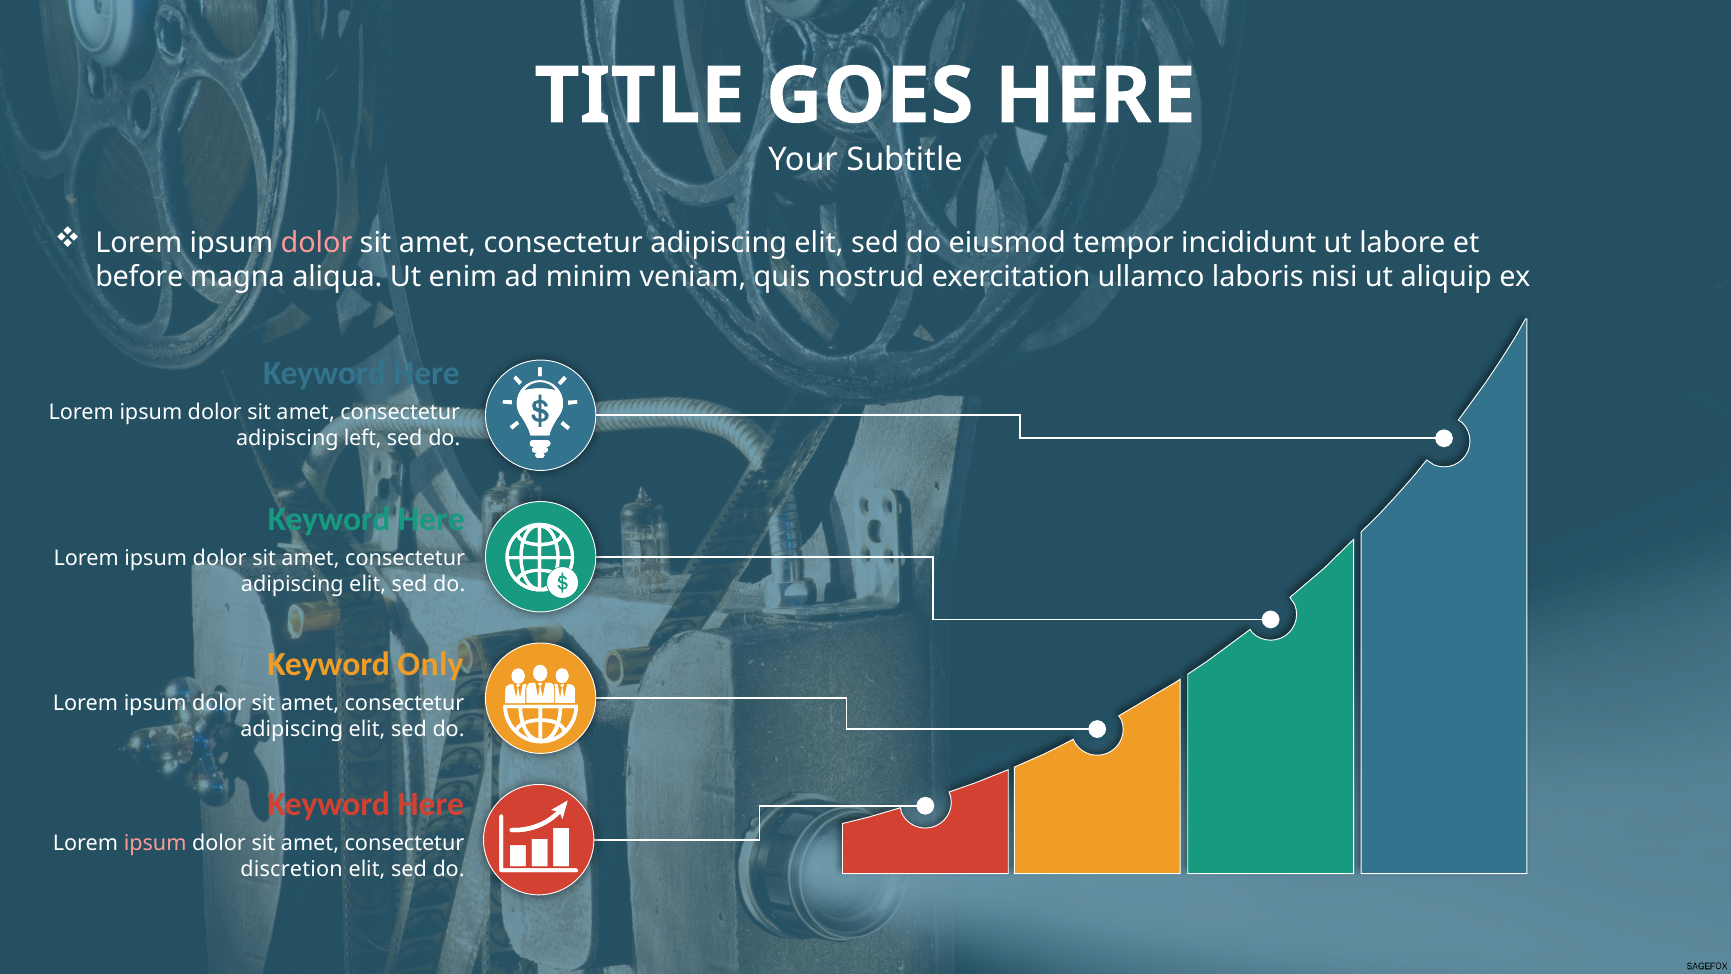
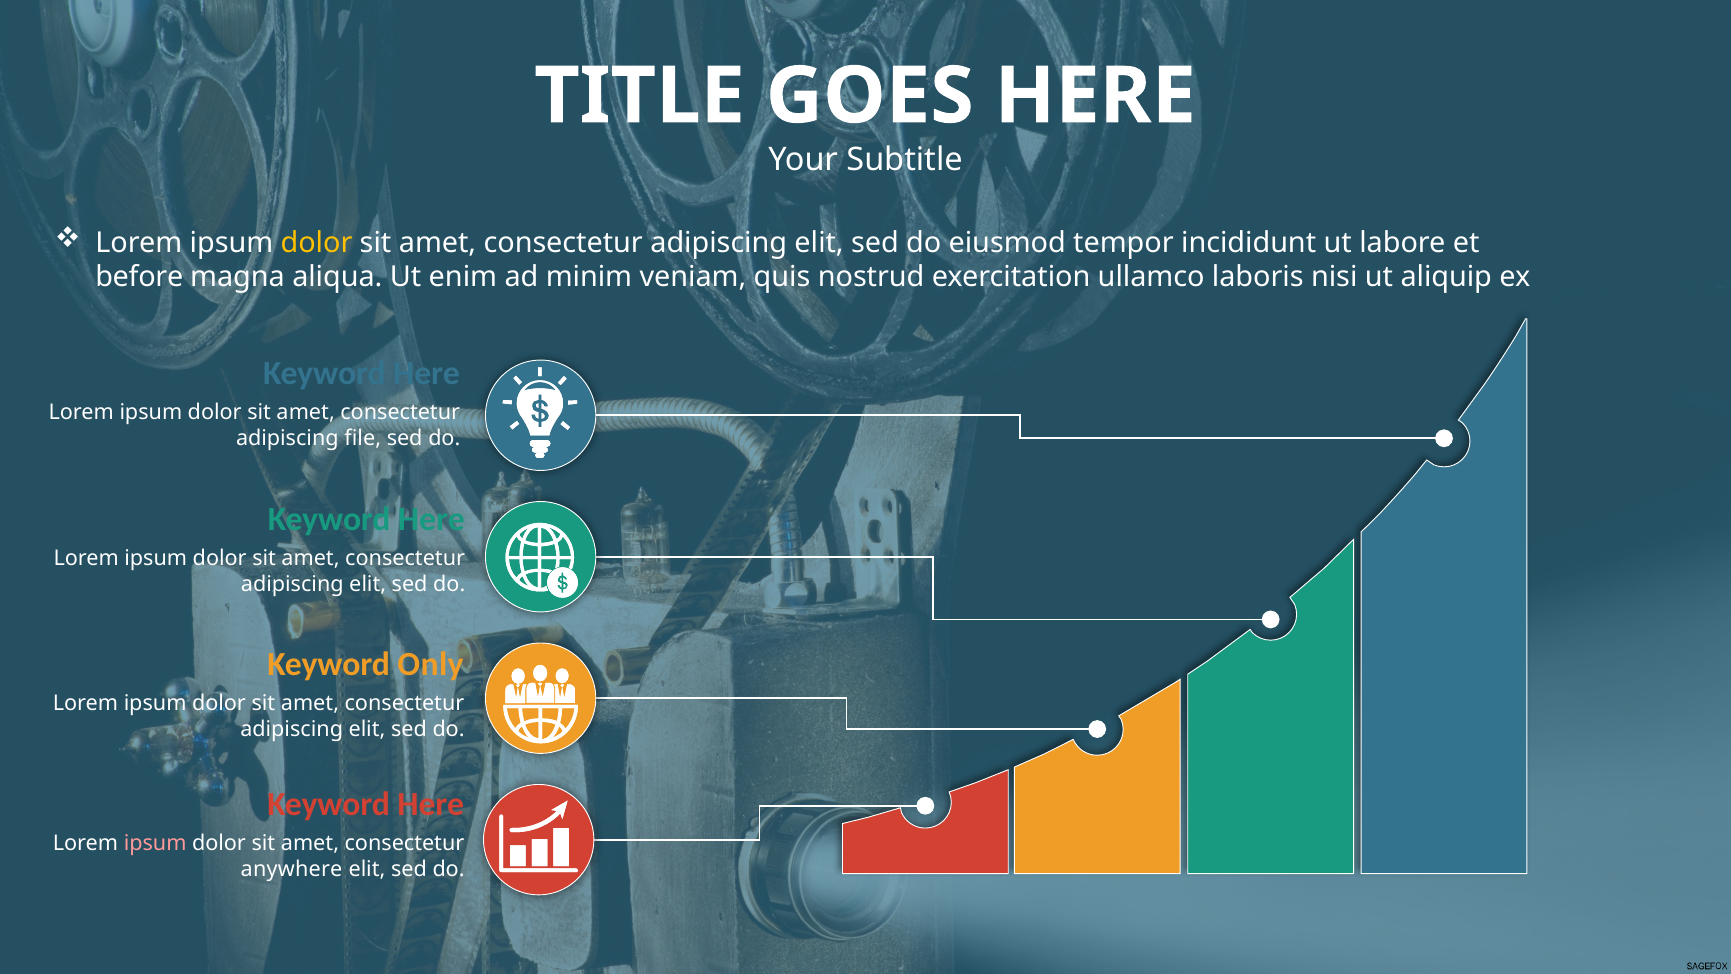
dolor at (317, 243) colour: pink -> yellow
left: left -> file
discretion: discretion -> anywhere
